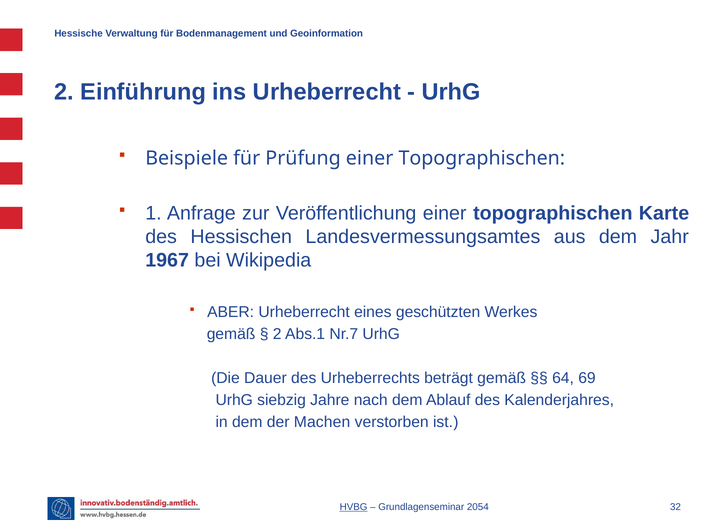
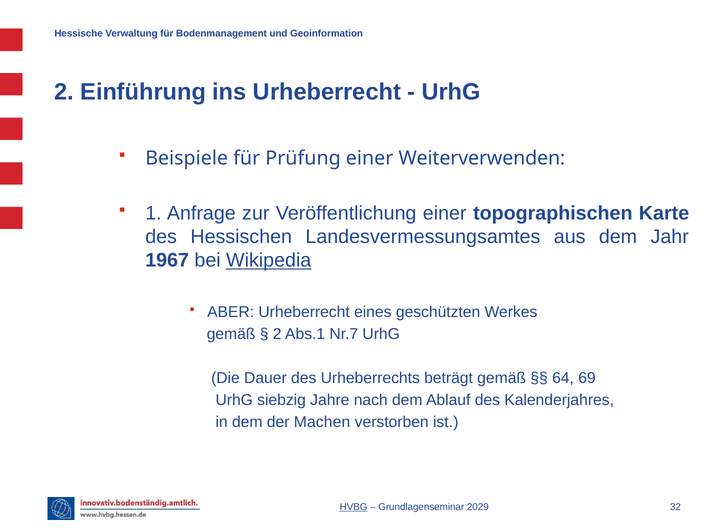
Prüfung einer Topographischen: Topographischen -> Weiterverwenden
Wikipedia underline: none -> present
2054: 2054 -> 2029
